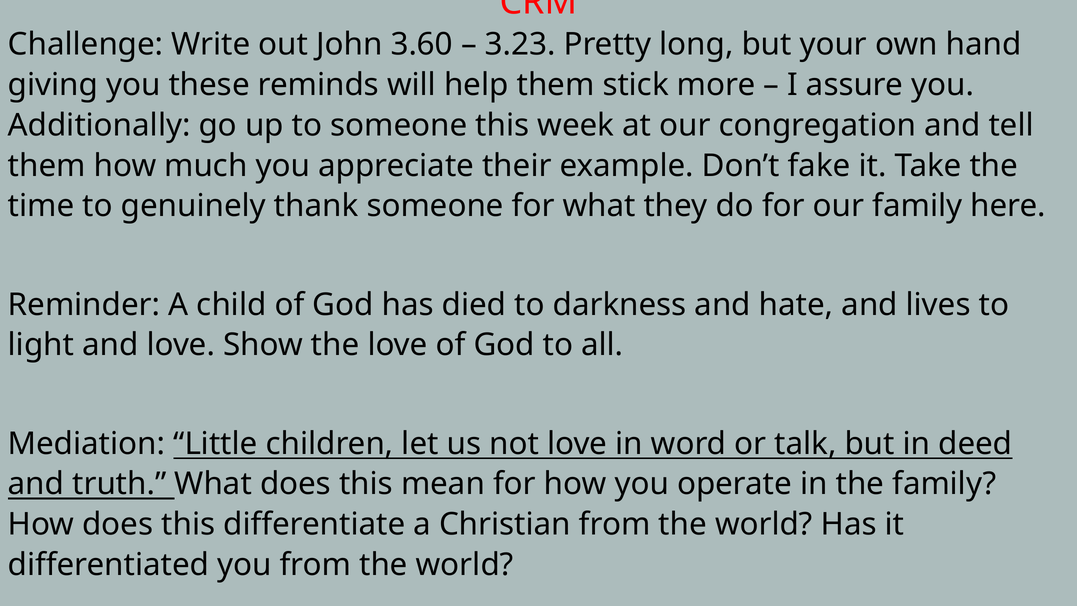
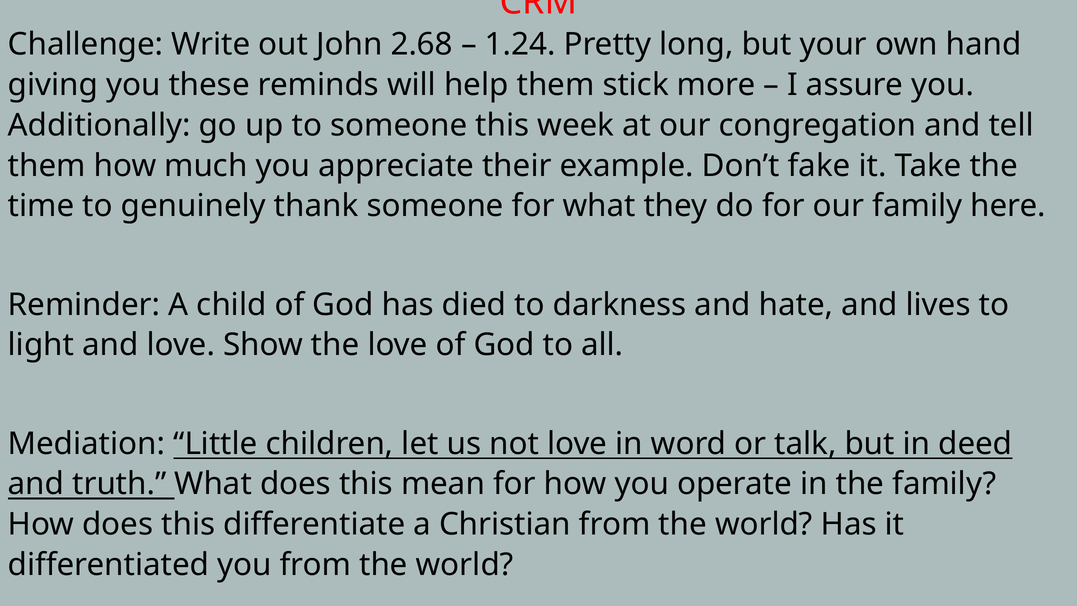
3.60: 3.60 -> 2.68
3.23: 3.23 -> 1.24
